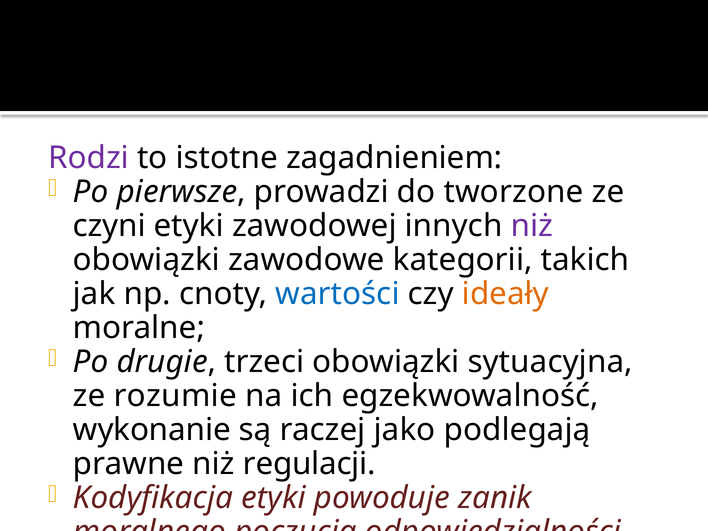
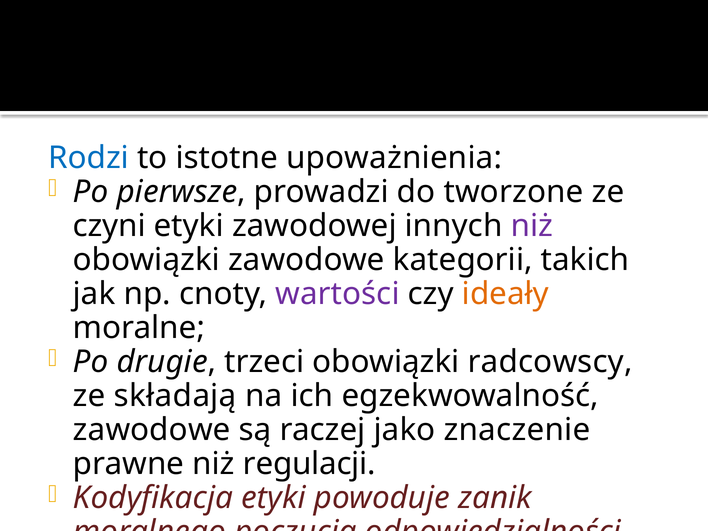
Rodzi colour: purple -> blue
zagadnieniem: zagadnieniem -> upoważnienia
wartości colour: blue -> purple
sytuacyjna: sytuacyjna -> radcowscy
rozumie: rozumie -> składają
wykonanie at (152, 430): wykonanie -> zawodowe
podlegają: podlegają -> znaczenie
